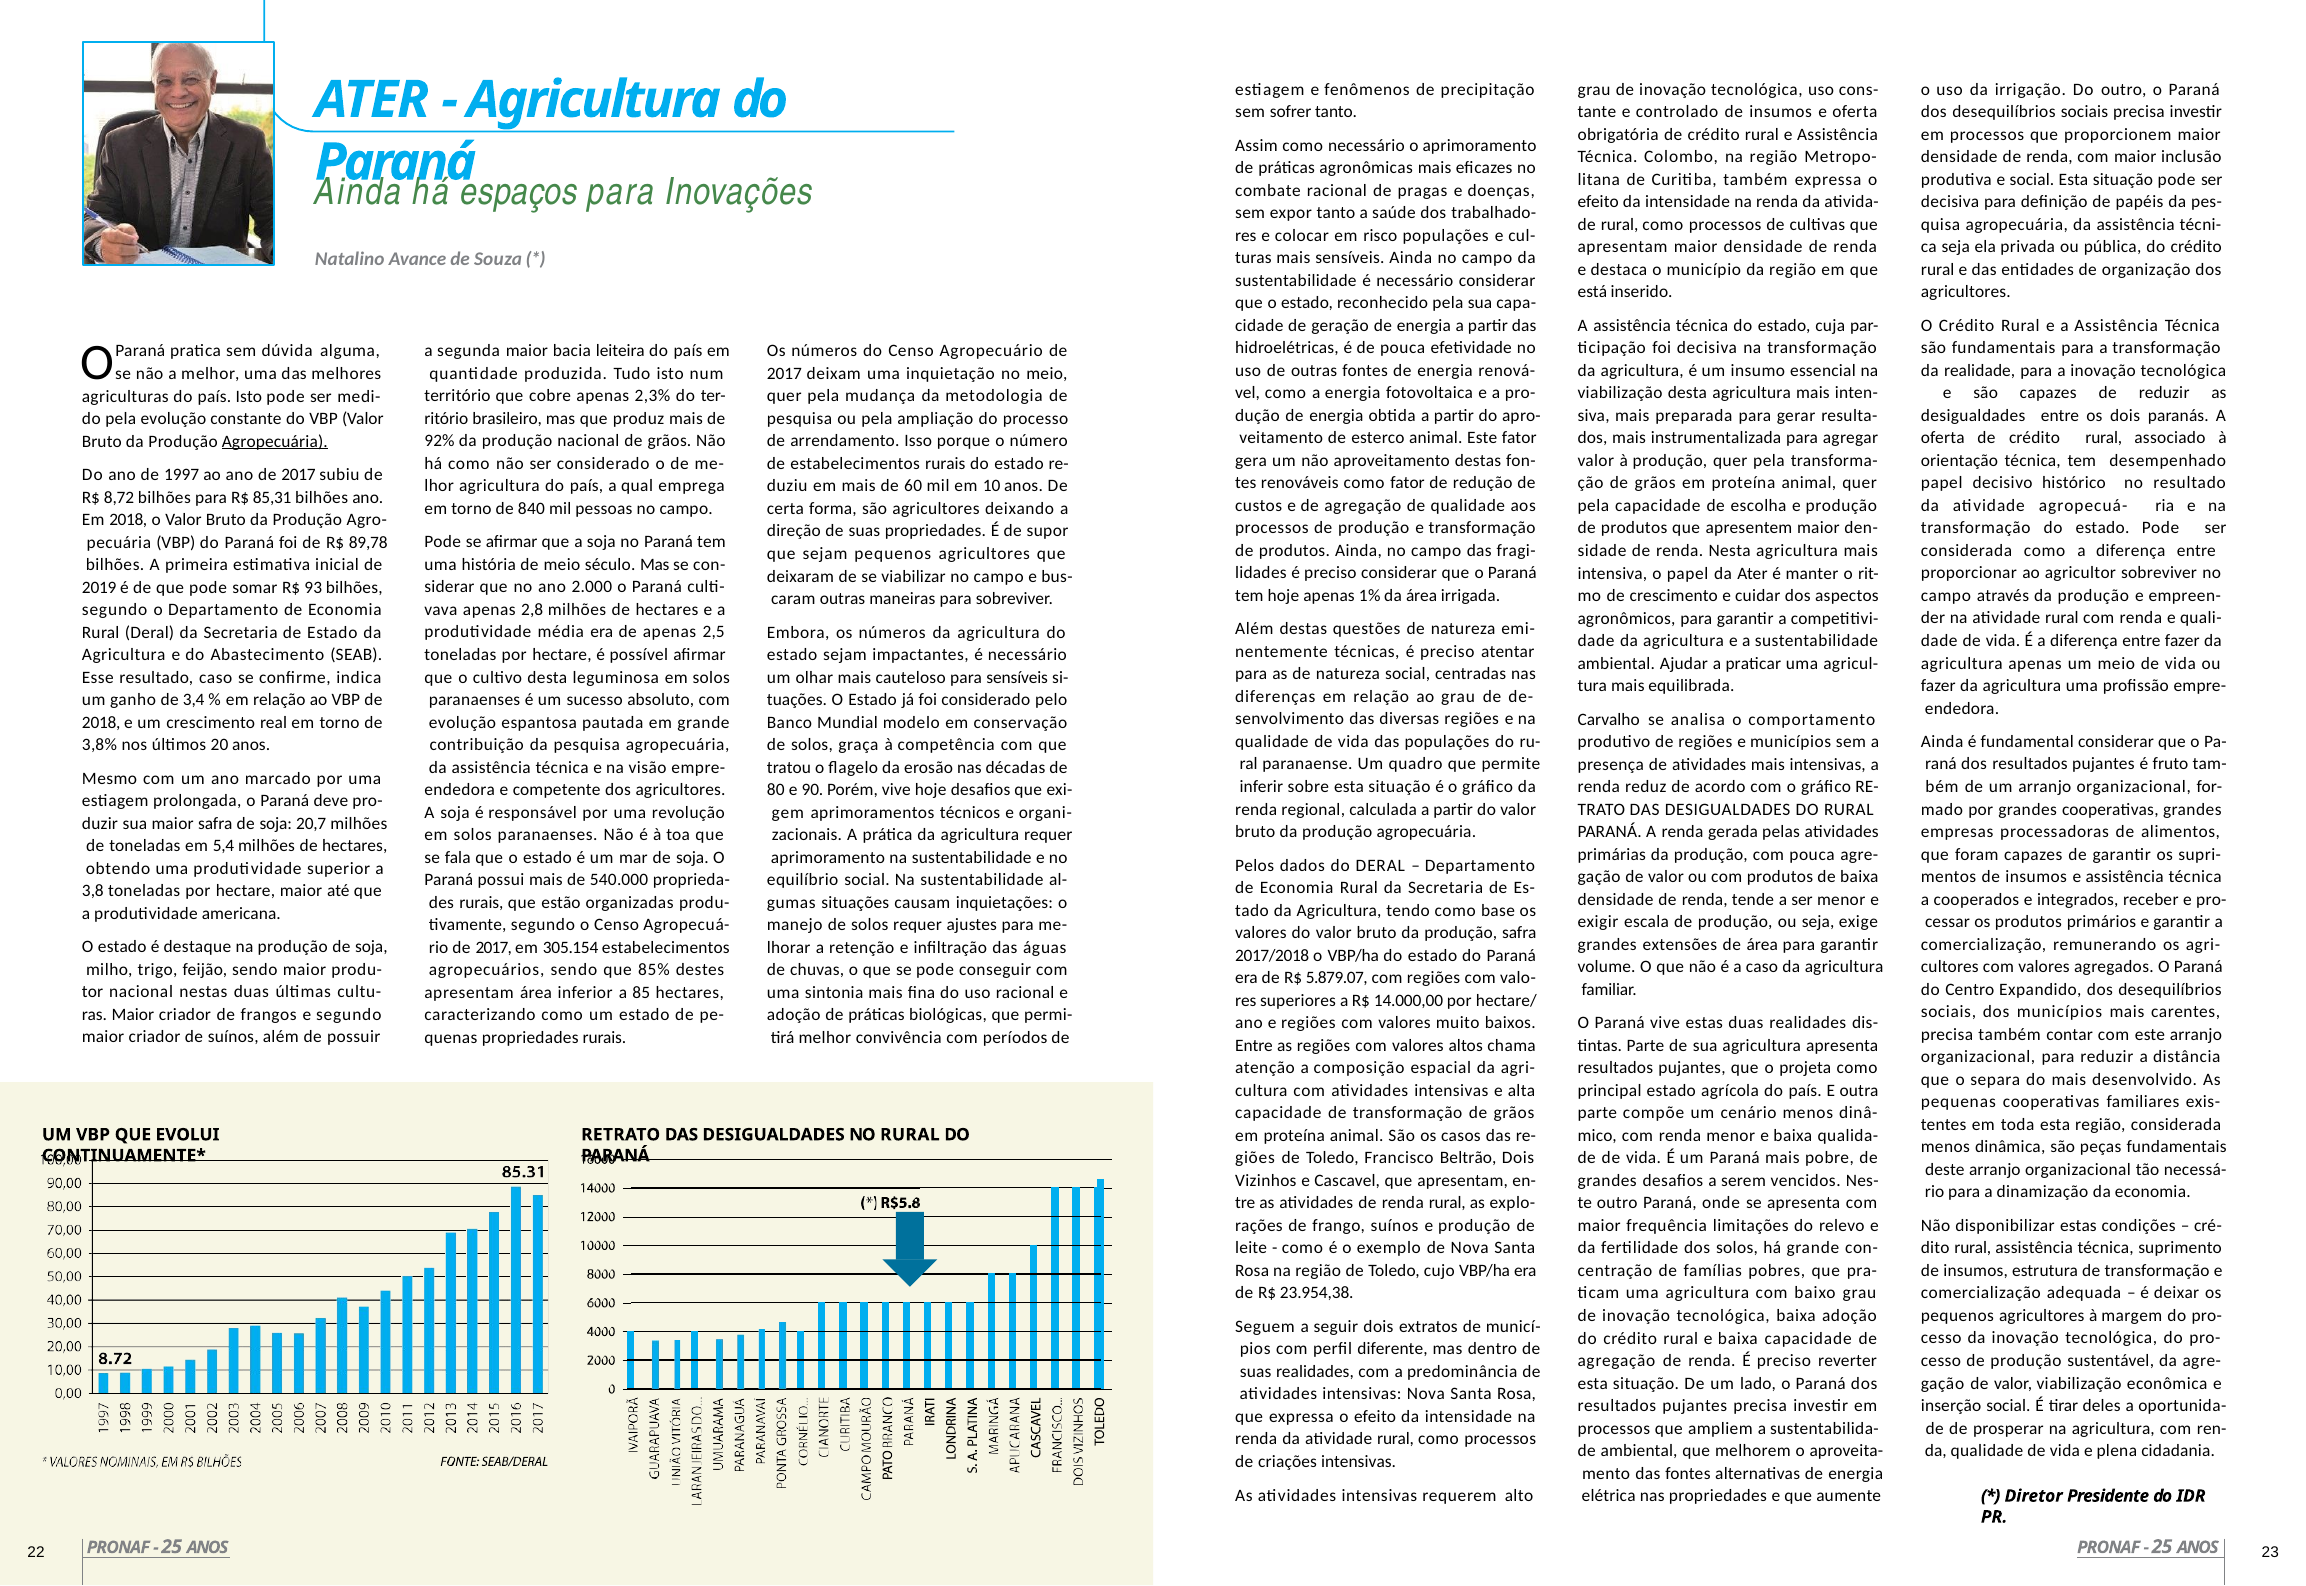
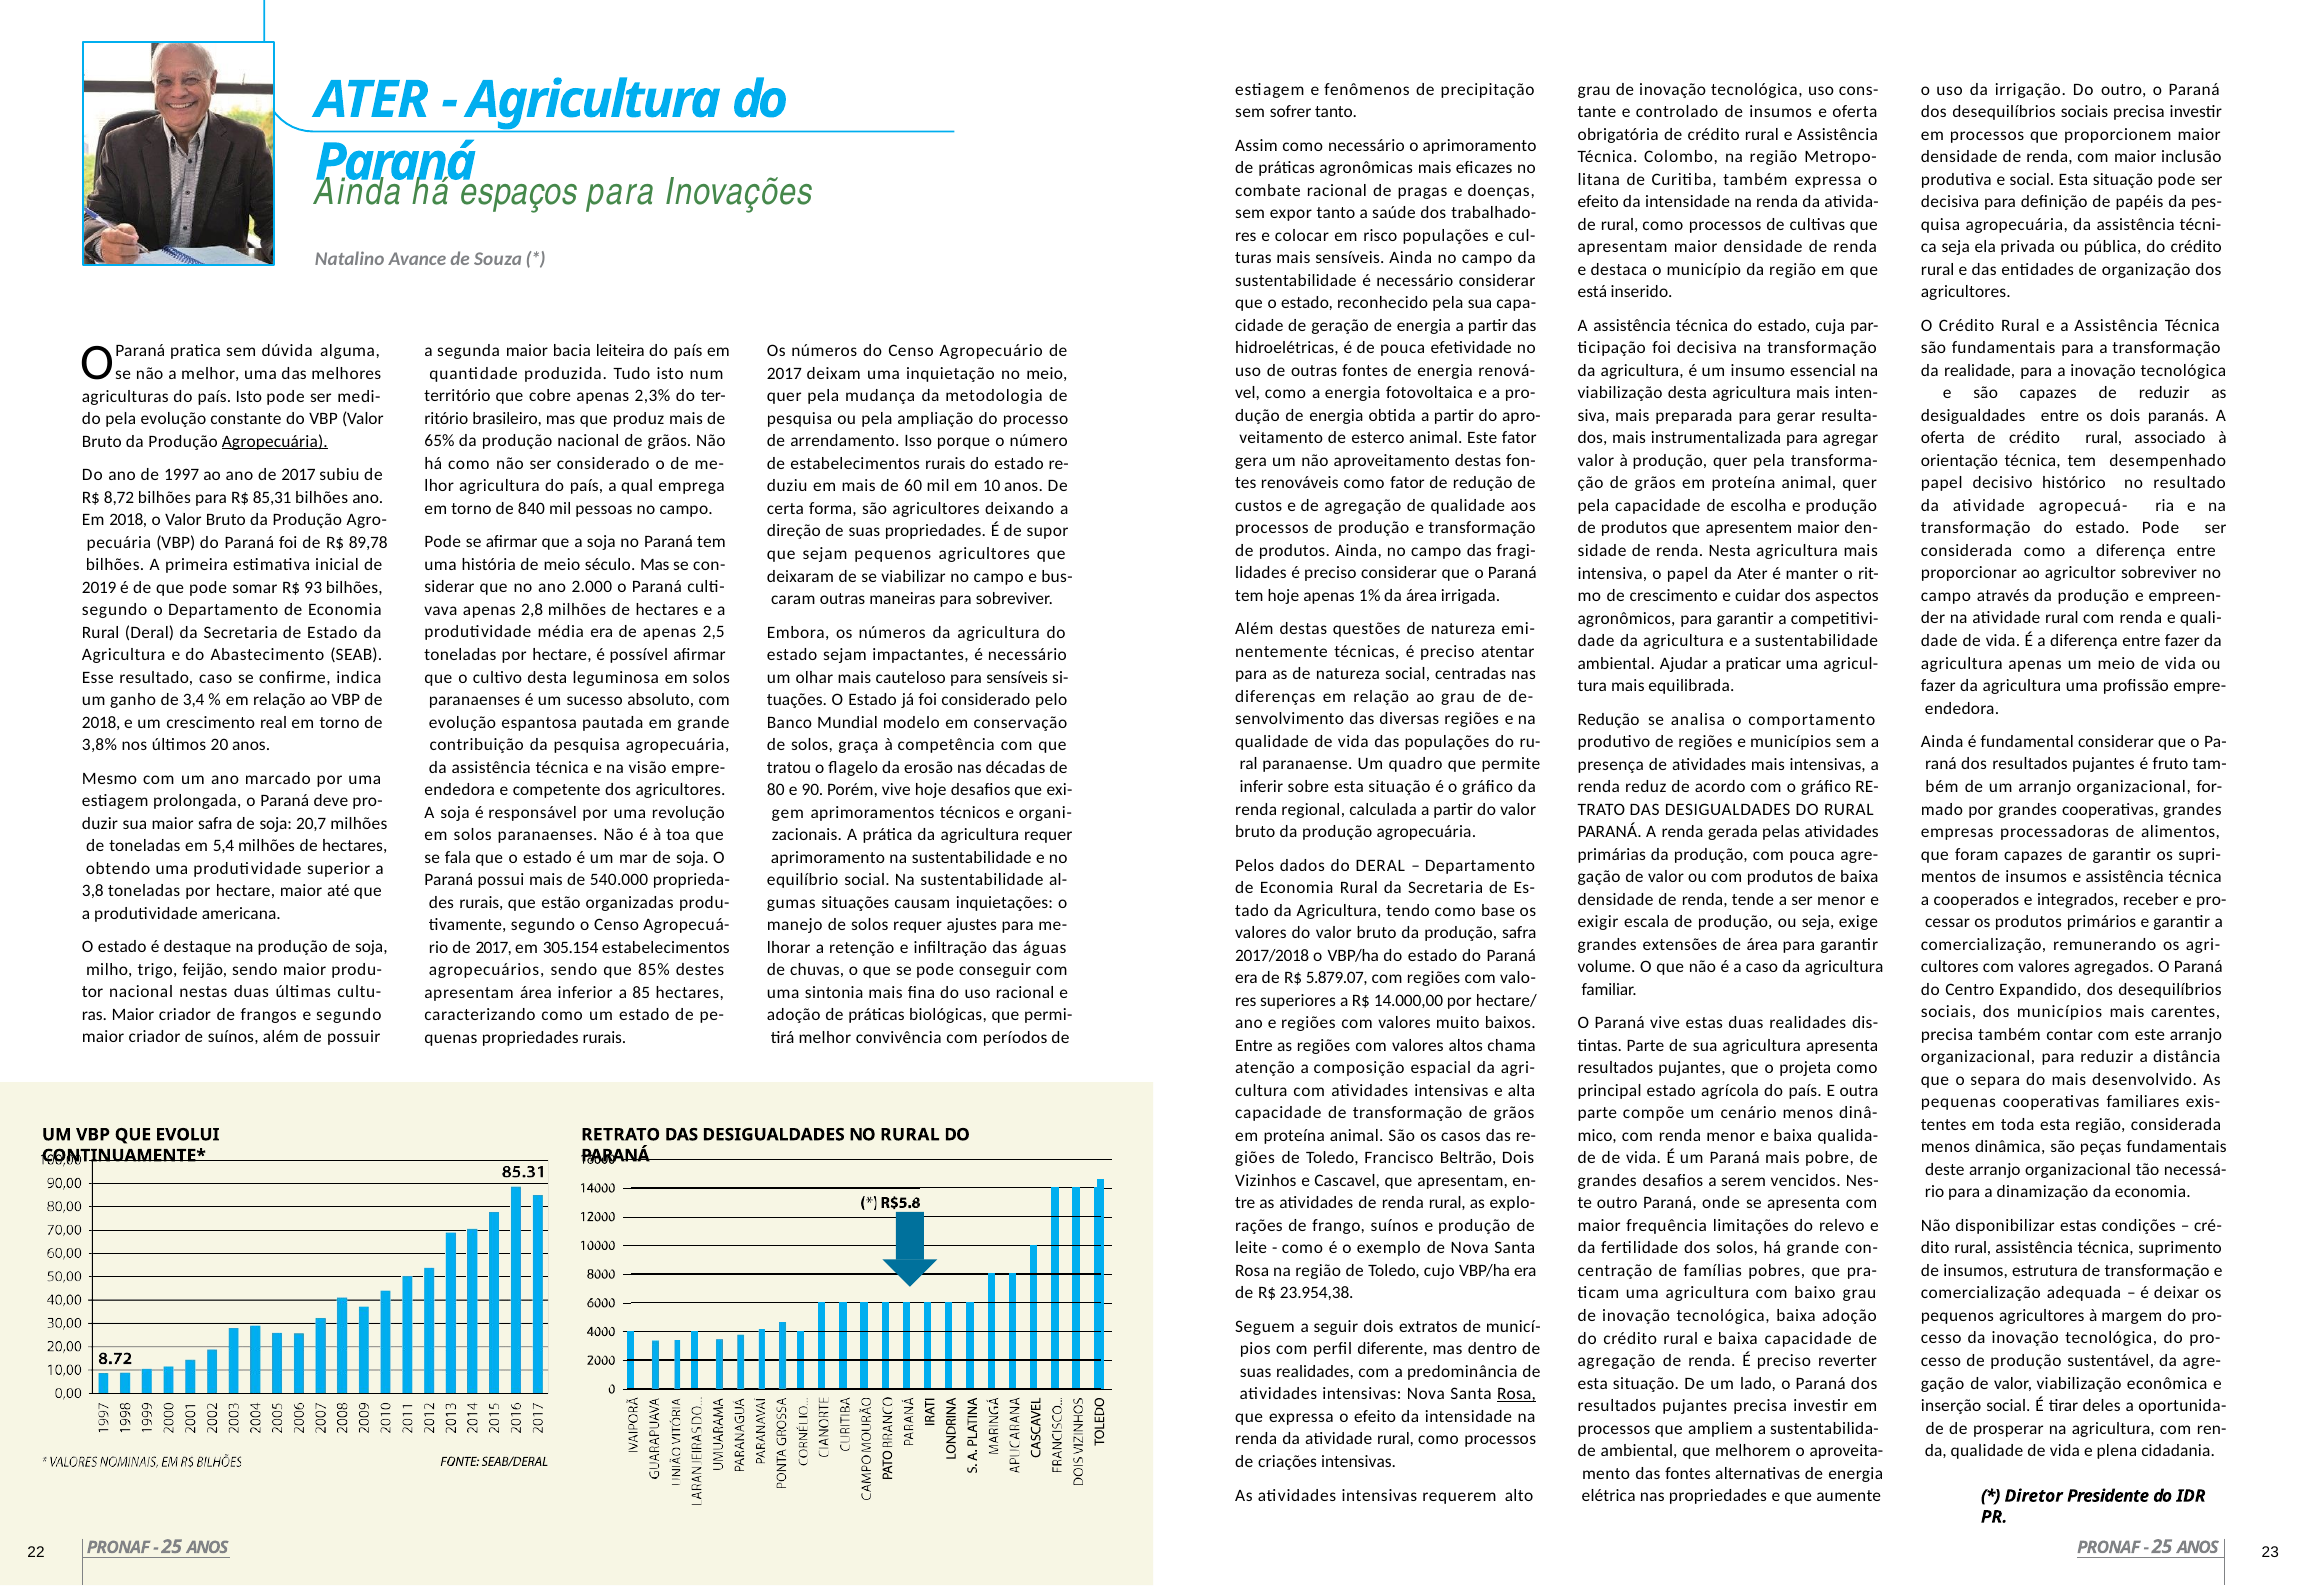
92%: 92% -> 65%
Carvalho at (1609, 719): Carvalho -> Redução
Rosa at (1516, 1394) underline: none -> present
